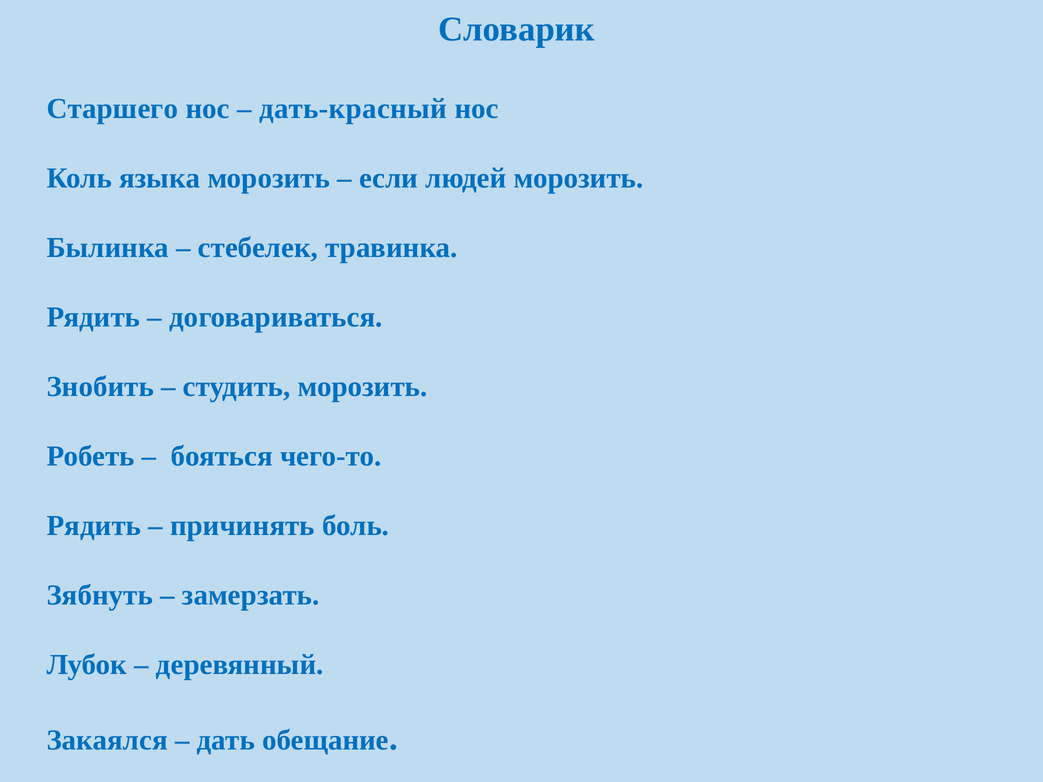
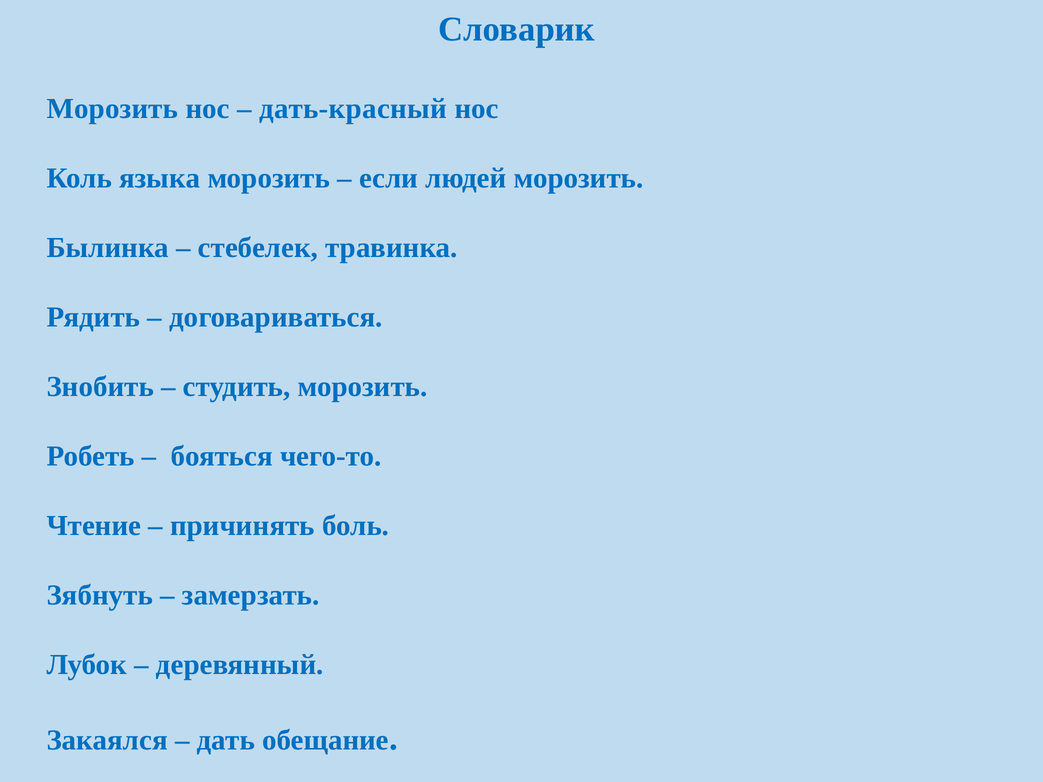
Старшего at (112, 109): Старшего -> Морозить
Рядить at (94, 526): Рядить -> Чтение
